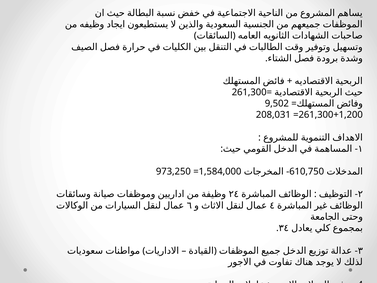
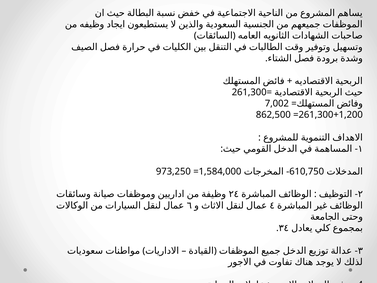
9,502: 9,502 -> 7,002
208,031: 208,031 -> 862,500
